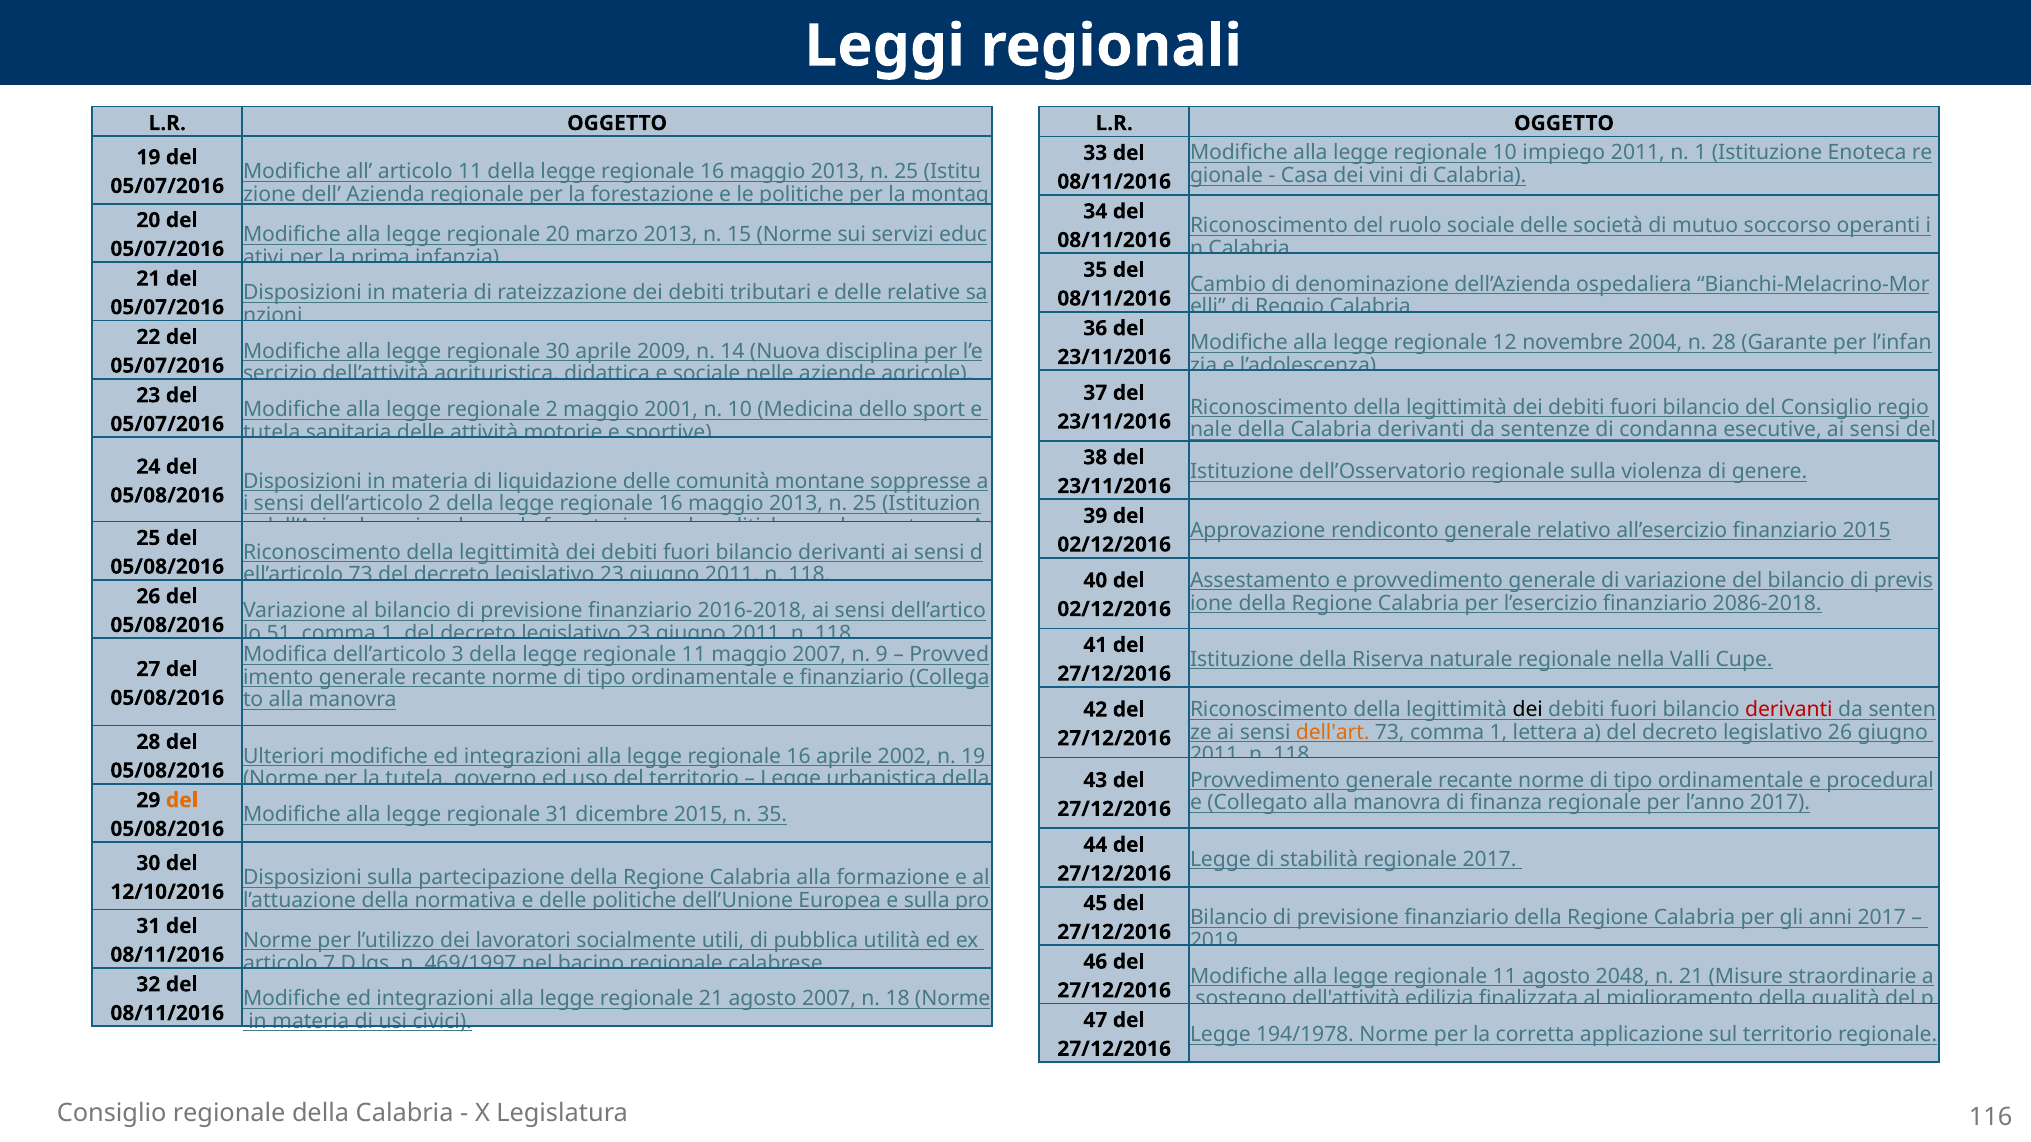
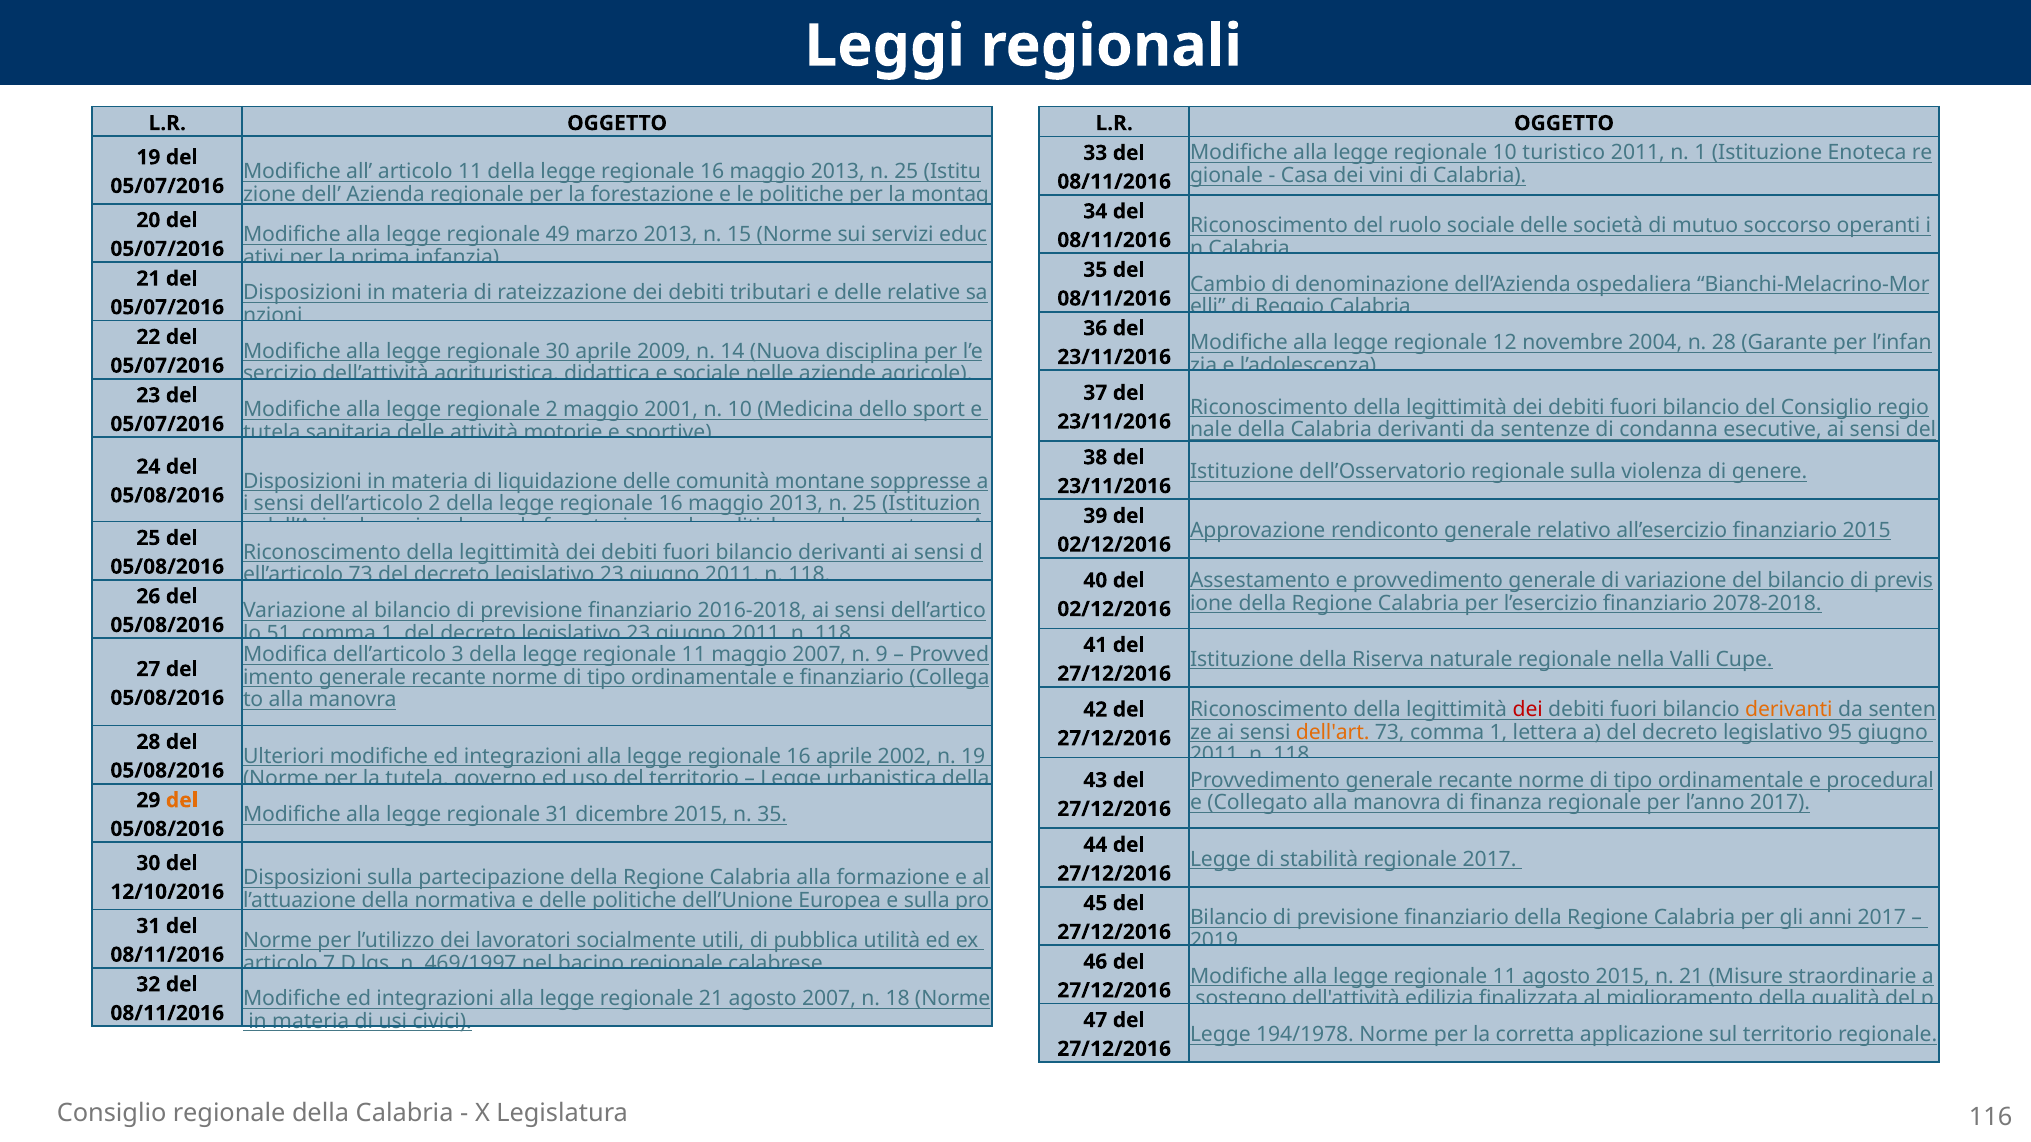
impiego: impiego -> turistico
regionale 20: 20 -> 49
2086-2018: 2086-2018 -> 2078-2018
dei at (1528, 710) colour: black -> red
derivanti at (1789, 710) colour: red -> orange
legislativo 26: 26 -> 95
agosto 2048: 2048 -> 2015
